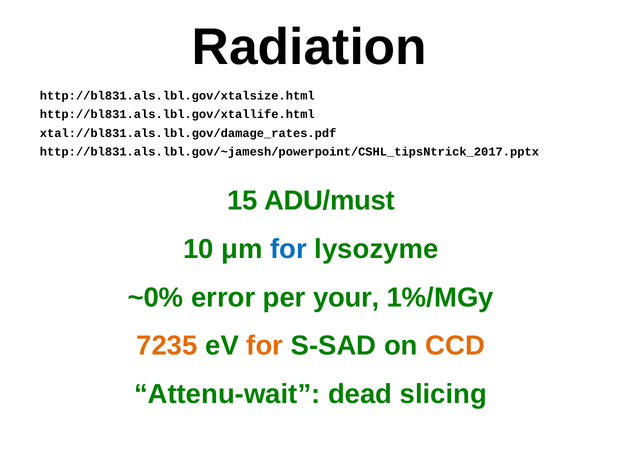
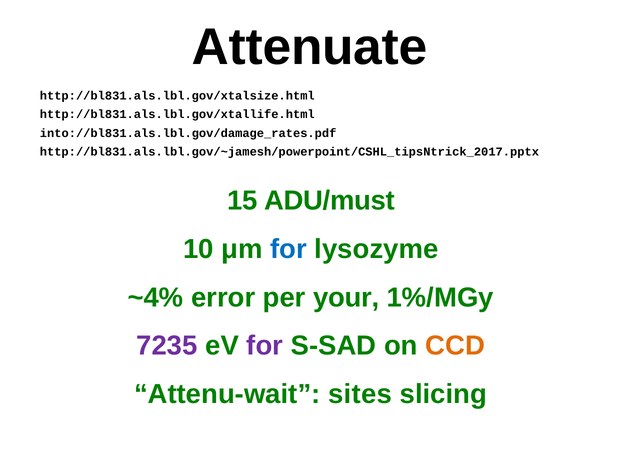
Radiation: Radiation -> Attenuate
xtal://bl831.als.lbl.gov/damage_rates.pdf: xtal://bl831.als.lbl.gov/damage_rates.pdf -> into://bl831.als.lbl.gov/damage_rates.pdf
~0%: ~0% -> ~4%
7235 colour: orange -> purple
for at (265, 346) colour: orange -> purple
dead: dead -> sites
